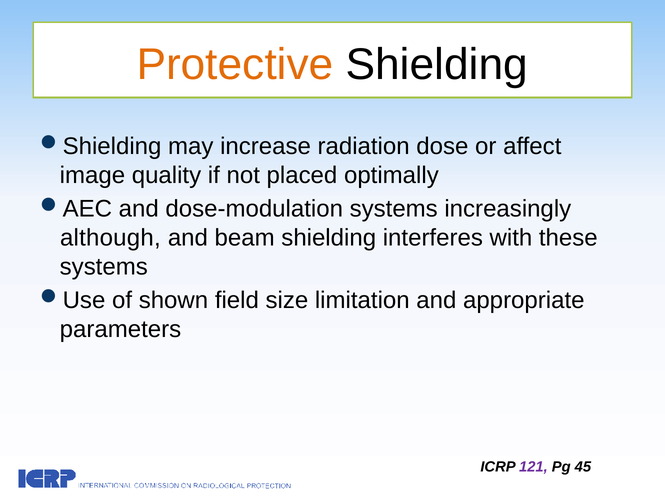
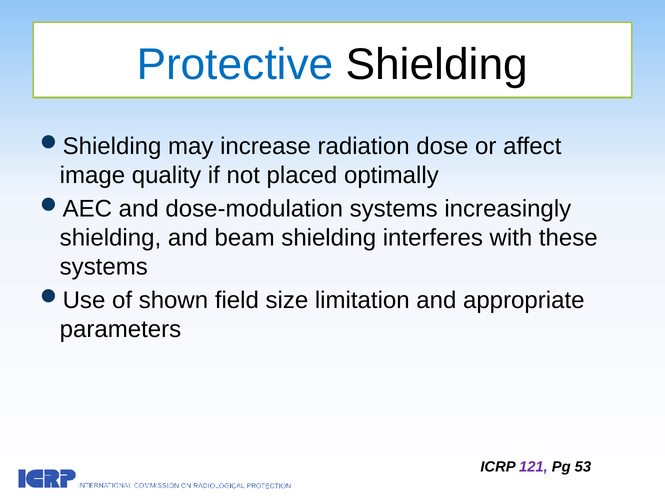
Protective colour: orange -> blue
although at (110, 238): although -> shielding
45: 45 -> 53
